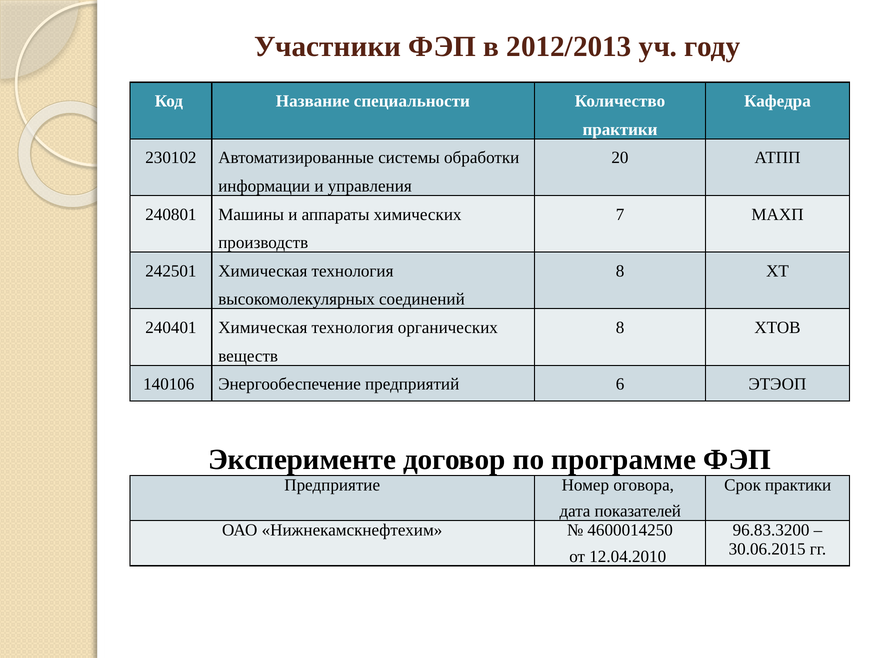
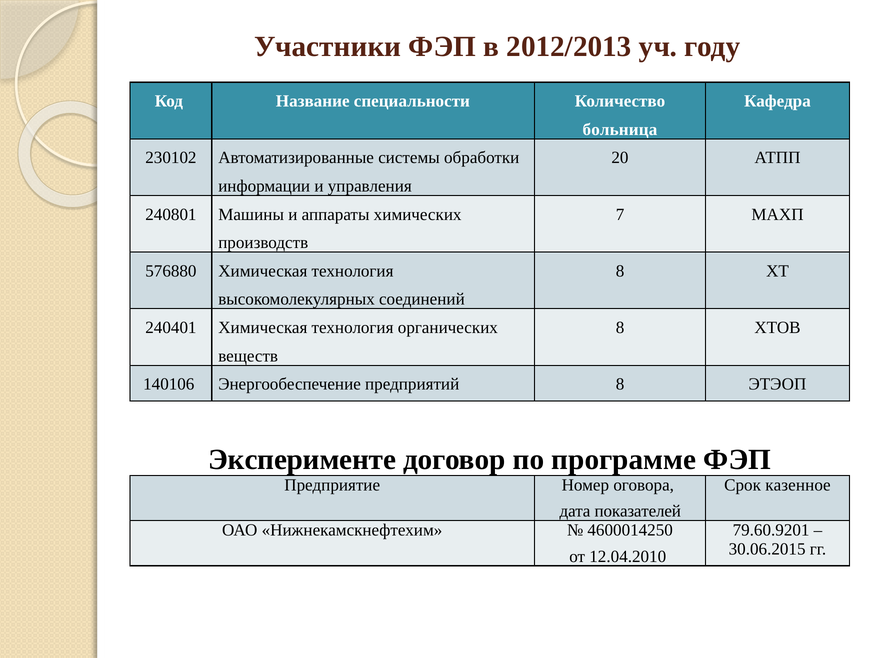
практики at (620, 129): практики -> больница
242501: 242501 -> 576880
предприятий 6: 6 -> 8
Срок практики: практики -> казенное
96.83.3200: 96.83.3200 -> 79.60.9201
